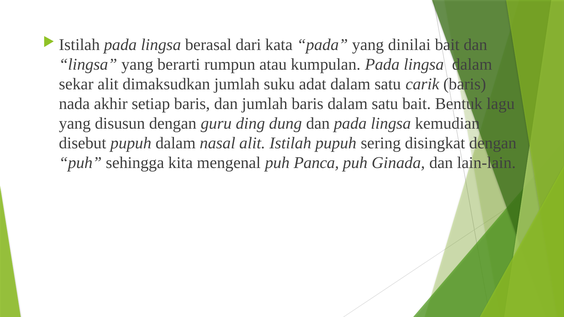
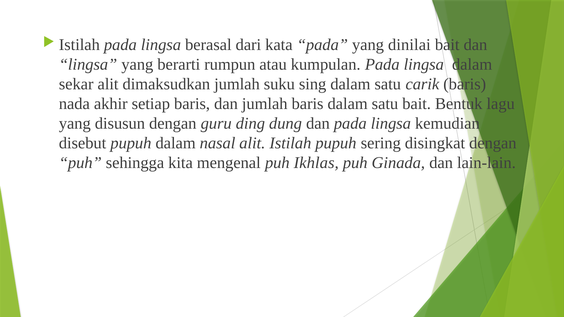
adat: adat -> sing
Panca: Panca -> Ikhlas
